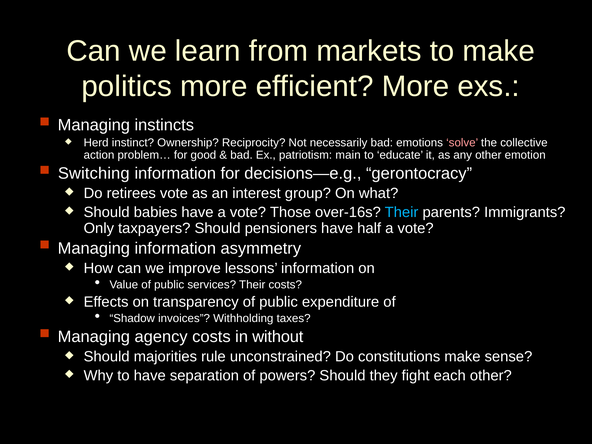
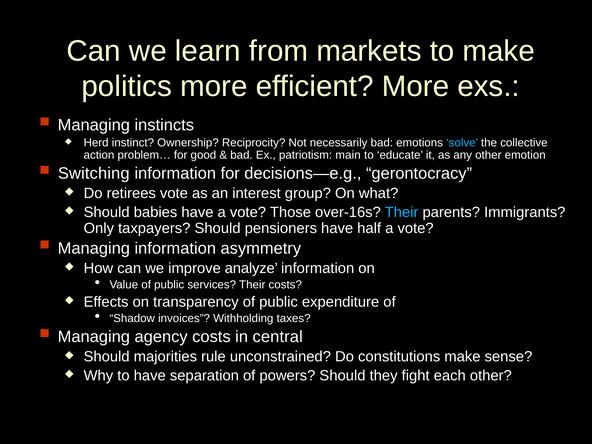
solve colour: pink -> light blue
lessons: lessons -> analyze
without: without -> central
